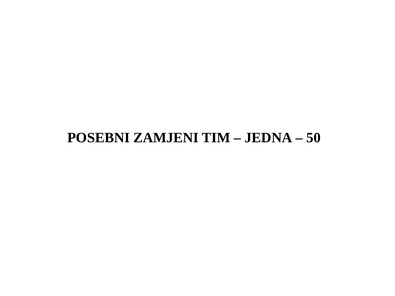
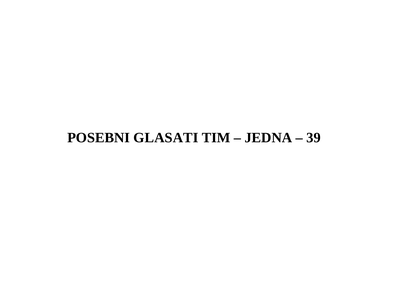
ZAMJENI: ZAMJENI -> GLASATI
50: 50 -> 39
